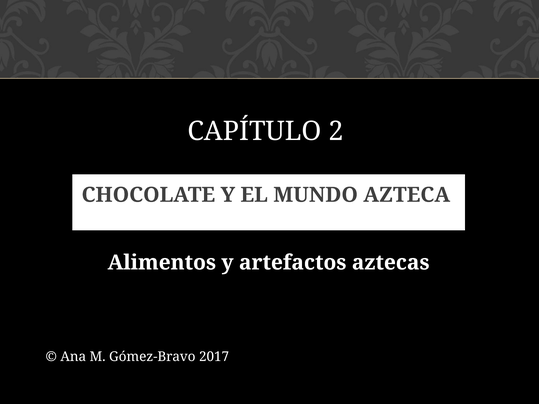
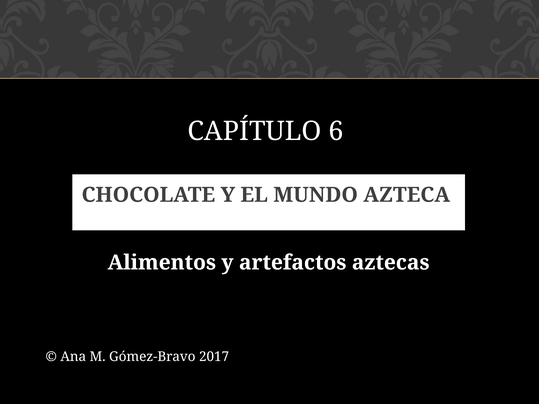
2: 2 -> 6
